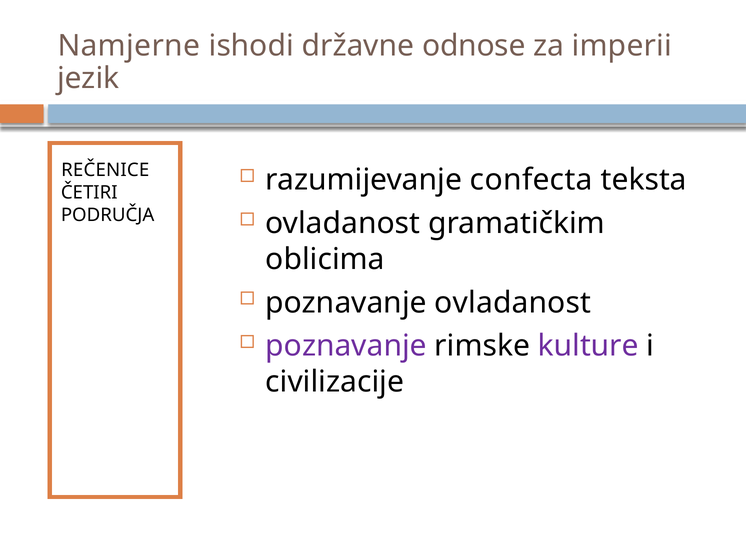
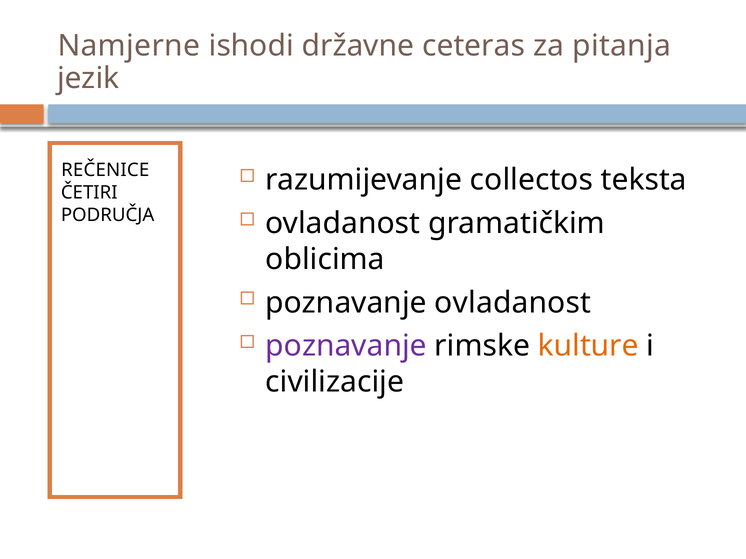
odnose: odnose -> ceteras
imperii: imperii -> pitanja
confecta: confecta -> collectos
kulture colour: purple -> orange
